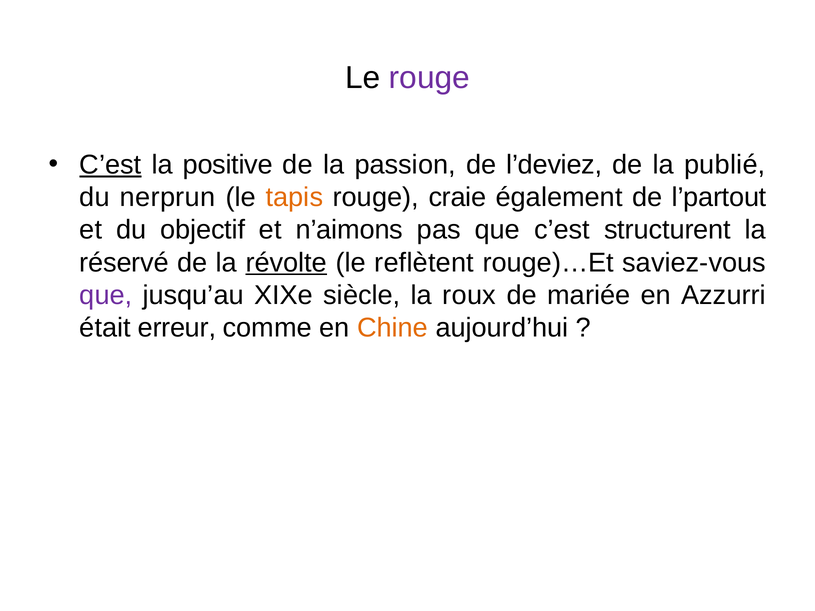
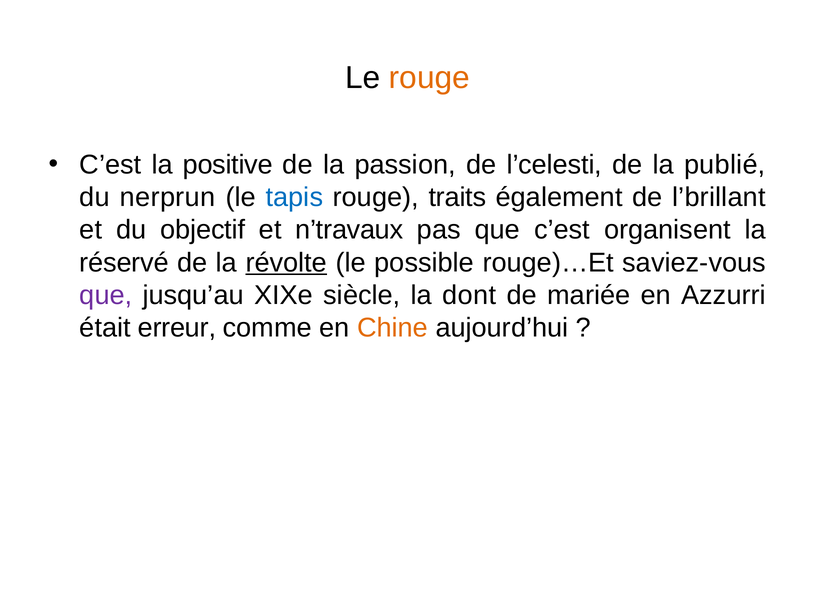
rouge at (429, 78) colour: purple -> orange
C’est at (110, 165) underline: present -> none
l’deviez: l’deviez -> l’celesti
tapis colour: orange -> blue
craie: craie -> traits
l’partout: l’partout -> l’brillant
n’aimons: n’aimons -> n’travaux
structurent: structurent -> organisent
reflètent: reflètent -> possible
roux: roux -> dont
